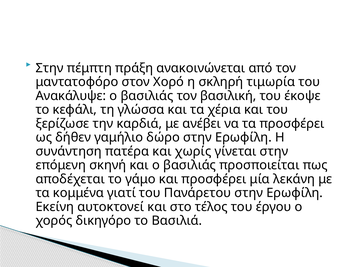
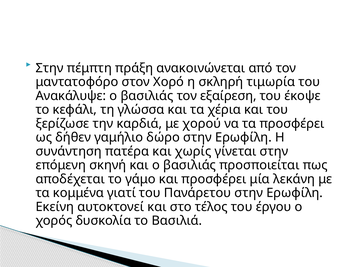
βασιλική: βασιλική -> εξαίρεση
ανέβει: ανέβει -> χορού
δικηγόρο: δικηγόρο -> δυσκολία
